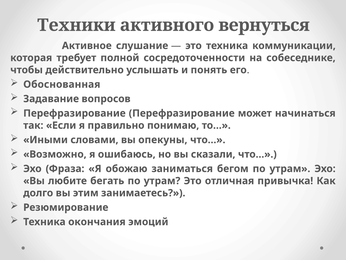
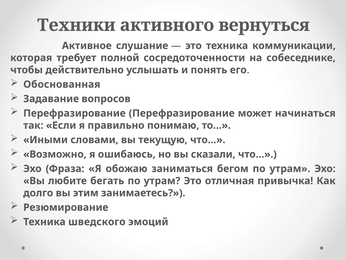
опекуны: опекуны -> текущую
окончания: окончания -> шведского
